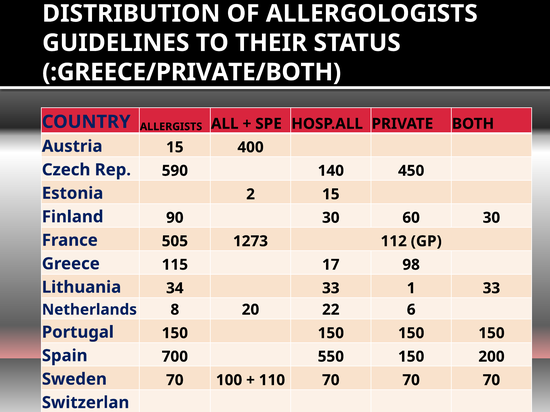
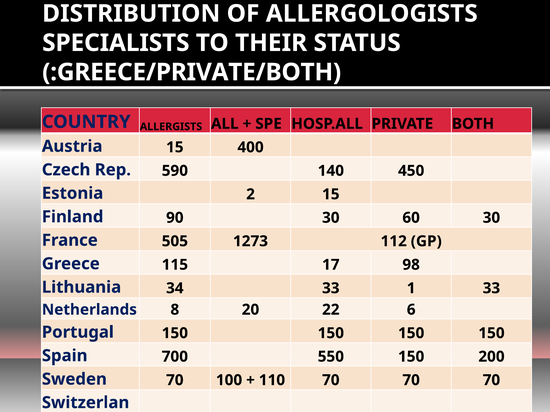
GUIDELINES: GUIDELINES -> SPECIALISTS
